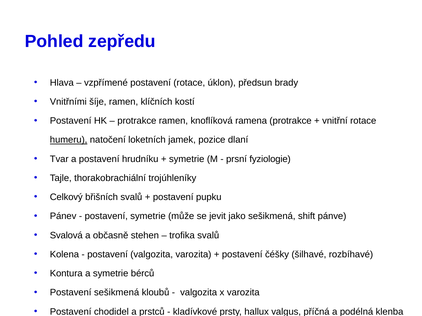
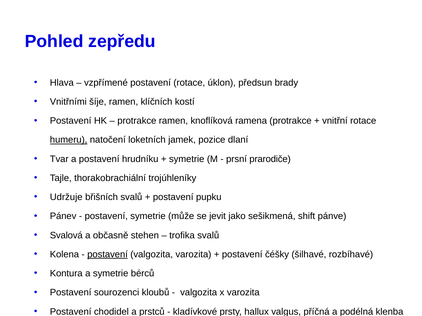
fyziologie: fyziologie -> prarodiče
Celkový: Celkový -> Udržuje
postavení at (108, 255) underline: none -> present
Postavení sešikmená: sešikmená -> sourozenci
